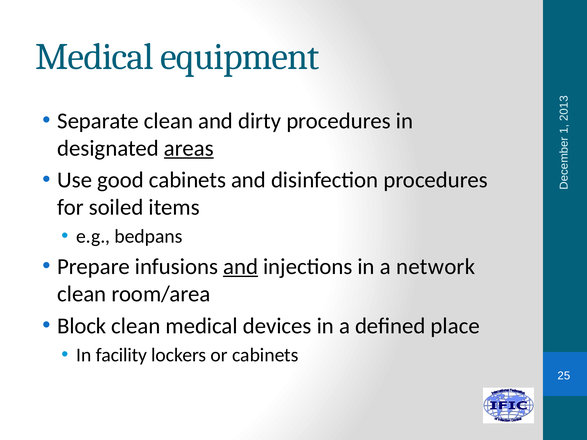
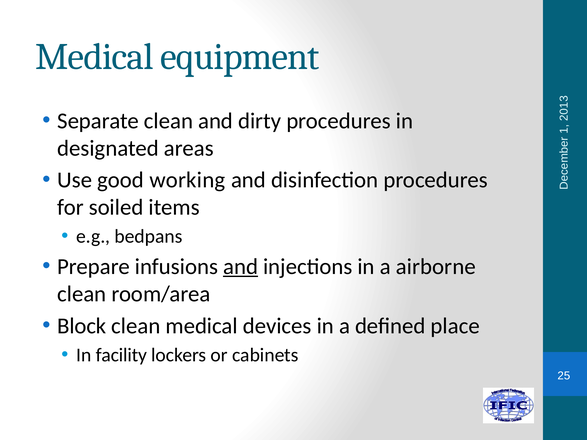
areas underline: present -> none
good cabinets: cabinets -> working
network: network -> airborne
